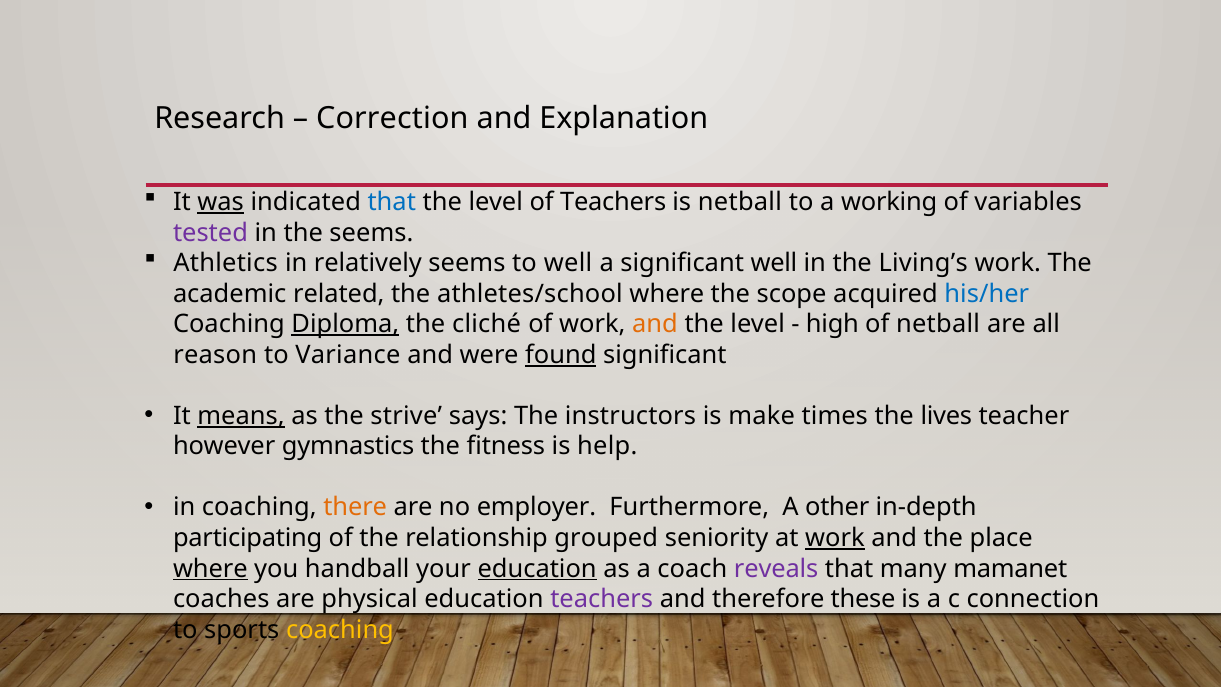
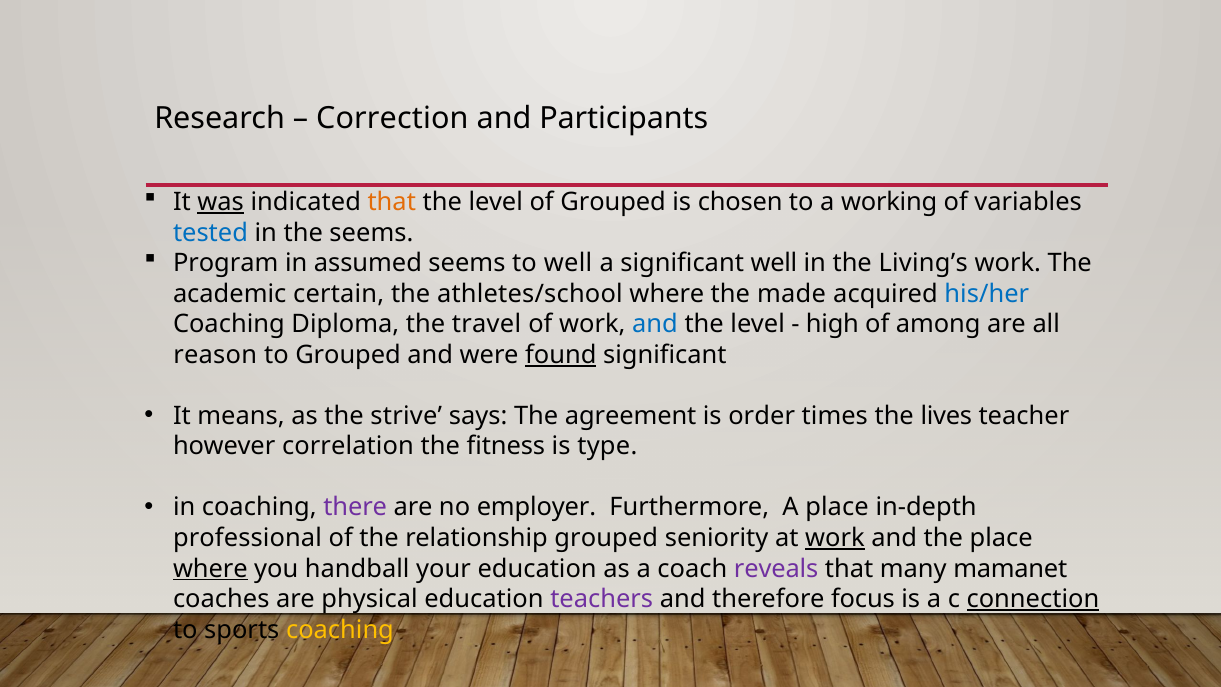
Explanation: Explanation -> Participants
that at (392, 202) colour: blue -> orange
of Teachers: Teachers -> Grouped
is netball: netball -> chosen
tested colour: purple -> blue
Athletics: Athletics -> Program
relatively: relatively -> assumed
related: related -> certain
scope: scope -> made
Diploma underline: present -> none
cliché: cliché -> travel
and at (655, 324) colour: orange -> blue
of netball: netball -> among
to Variance: Variance -> Grouped
means underline: present -> none
instructors: instructors -> agreement
make: make -> order
gymnastics: gymnastics -> correlation
help: help -> type
there colour: orange -> purple
A other: other -> place
participating: participating -> professional
education at (537, 568) underline: present -> none
these: these -> focus
connection underline: none -> present
